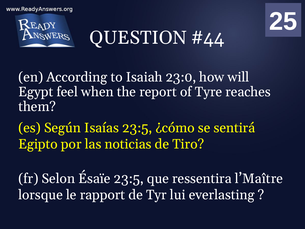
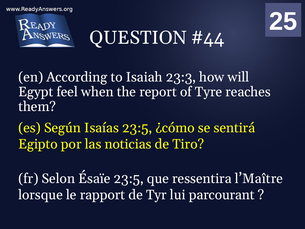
23:0: 23:0 -> 23:3
everlasting: everlasting -> parcourant
